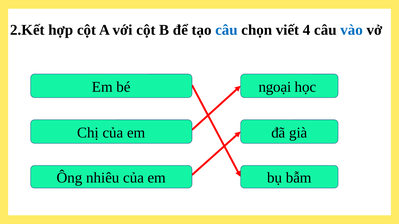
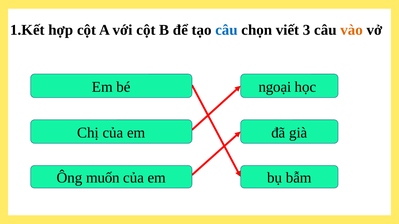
2.Kết: 2.Kết -> 1.Kết
4: 4 -> 3
vào colour: blue -> orange
nhiêu: nhiêu -> muốn
